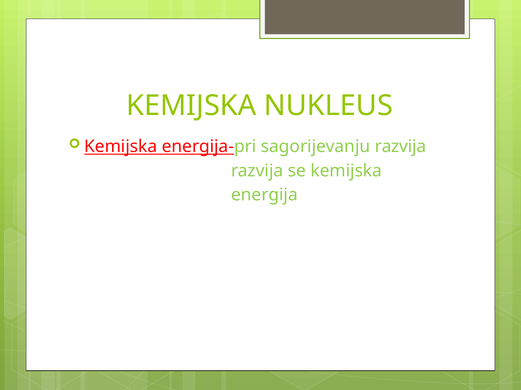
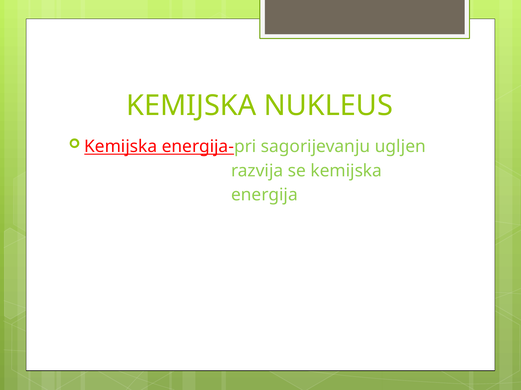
sagorijevanju razvija: razvija -> ugljen
